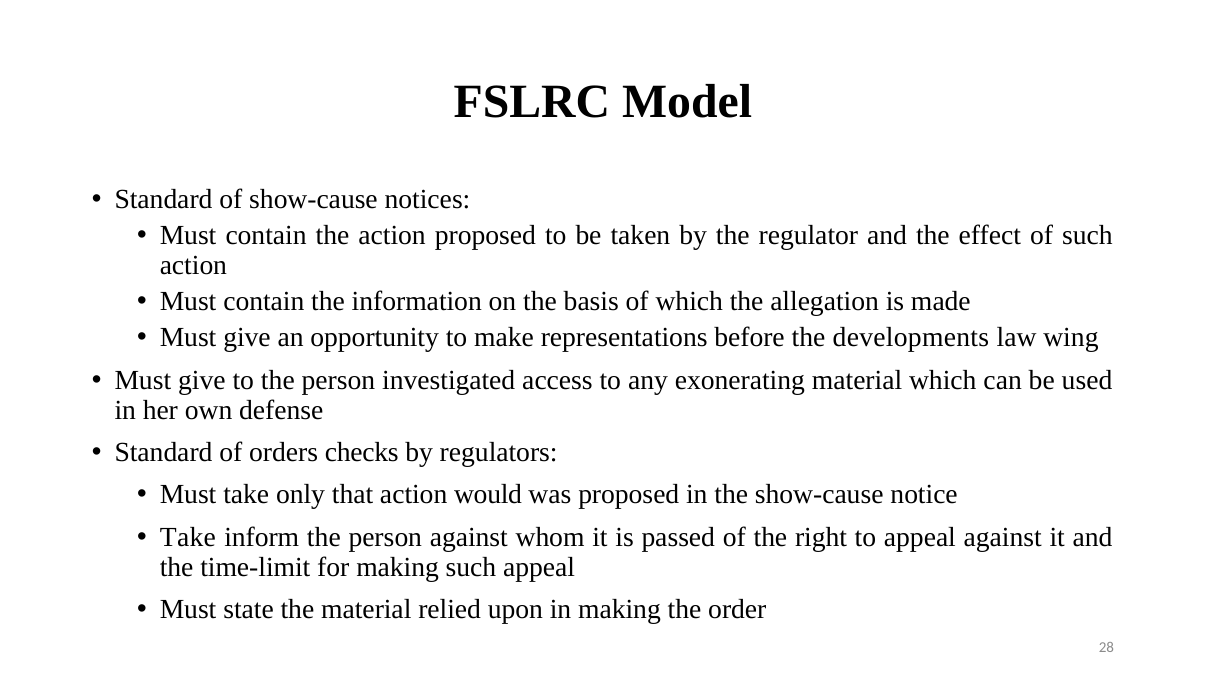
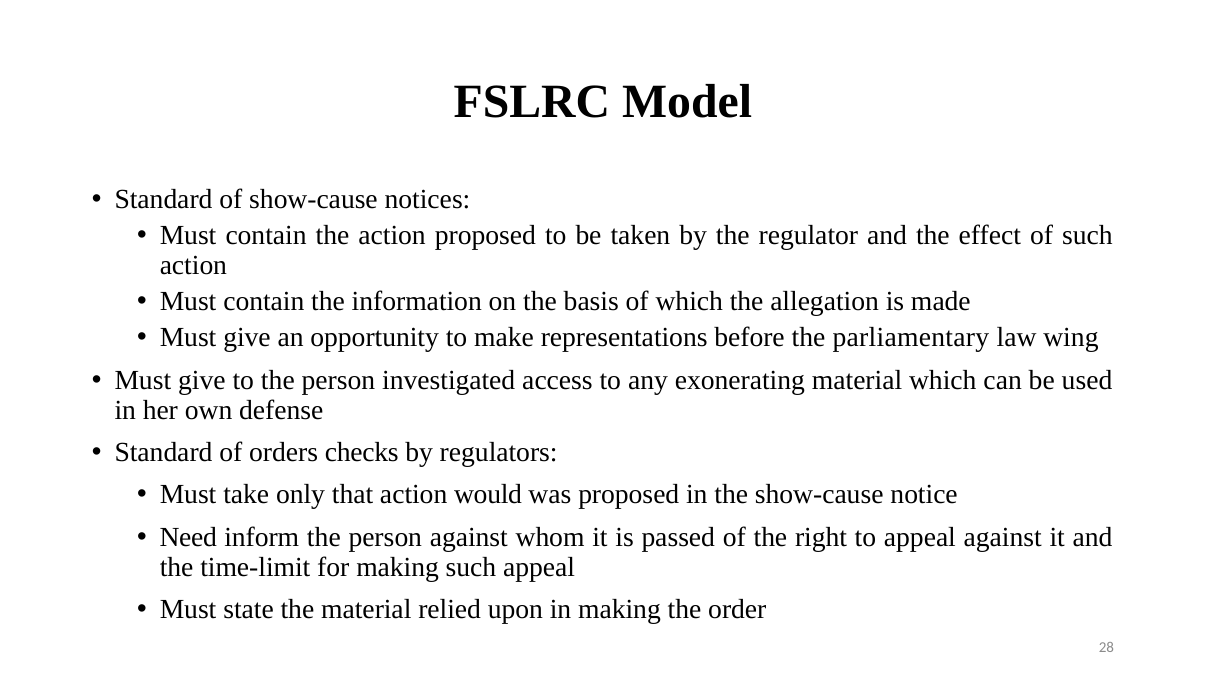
developments: developments -> parliamentary
Take at (188, 537): Take -> Need
